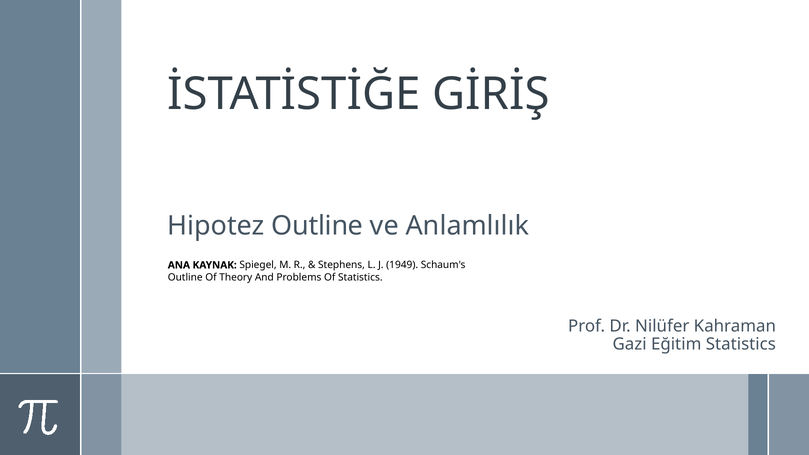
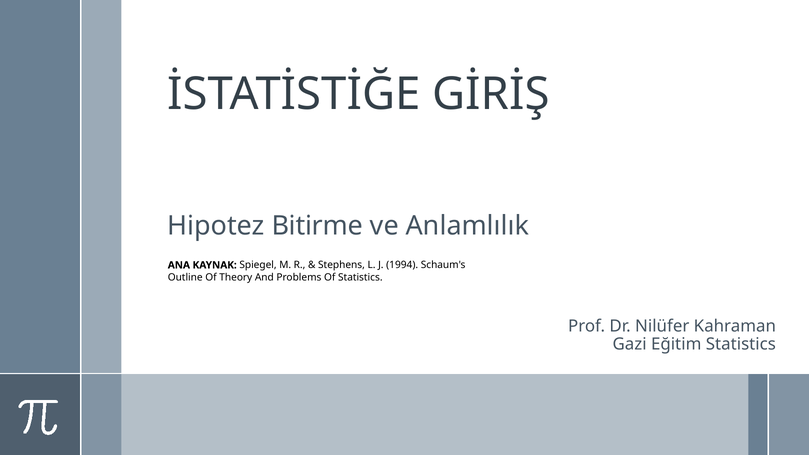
Hipotez Outline: Outline -> Bitirme
1949: 1949 -> 1994
